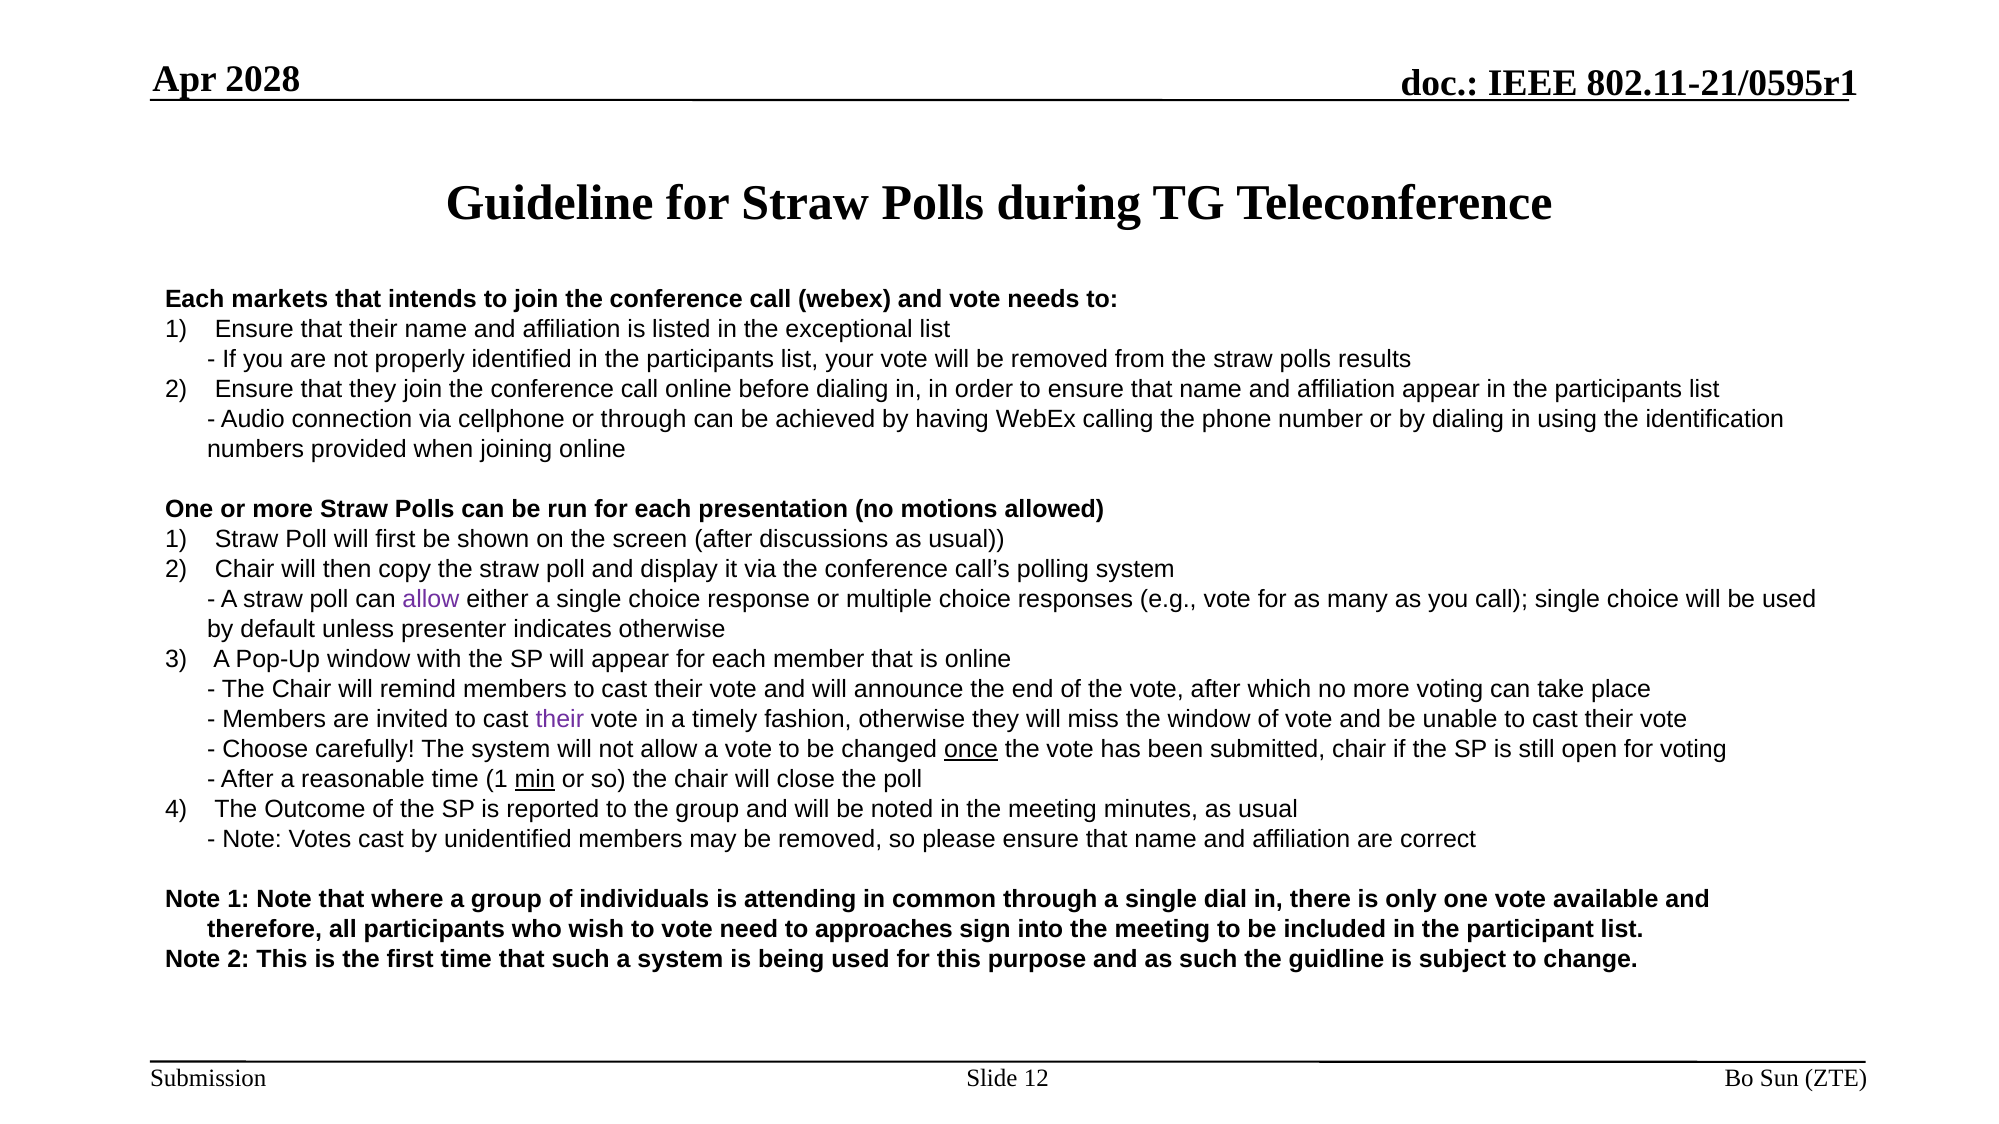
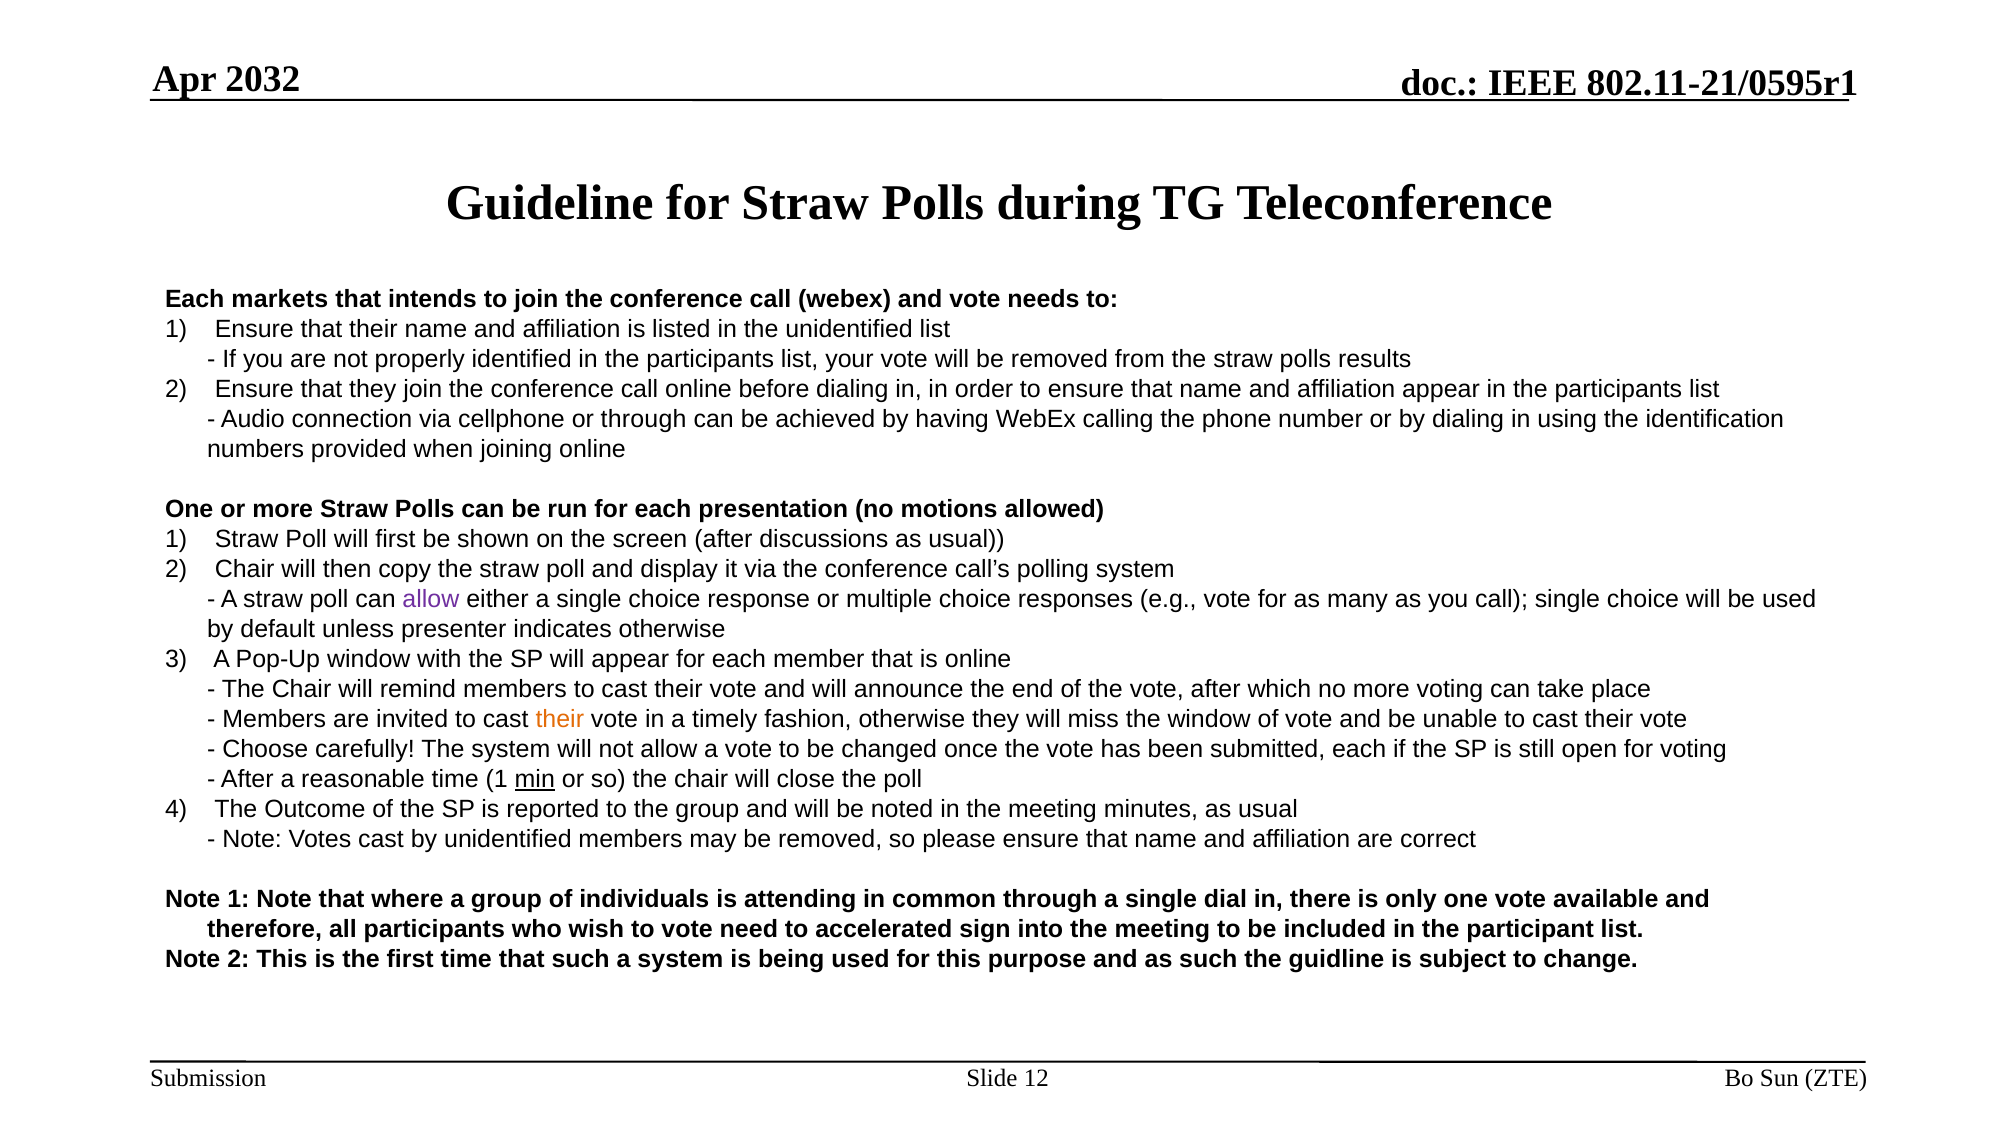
2028: 2028 -> 2032
the exceptional: exceptional -> unidentified
their at (560, 719) colour: purple -> orange
once underline: present -> none
submitted chair: chair -> each
approaches: approaches -> accelerated
